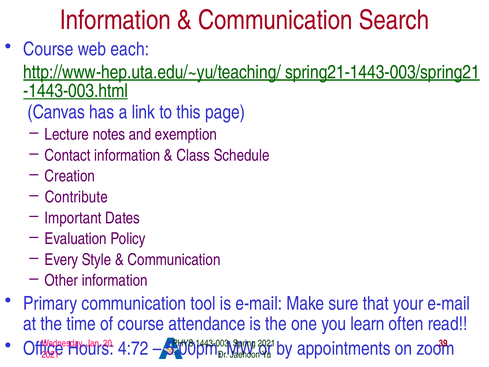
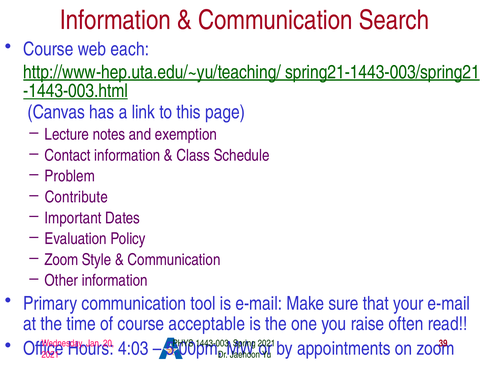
Creation: Creation -> Problem
Every at (61, 260): Every -> Zoom
attendance: attendance -> acceptable
learn: learn -> raise
4:72: 4:72 -> 4:03
